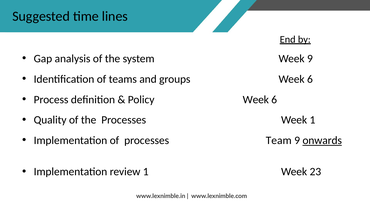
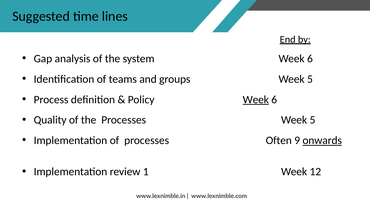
system Week 9: 9 -> 6
groups Week 6: 6 -> 5
Week at (256, 100) underline: none -> present
Processes Week 1: 1 -> 5
Team: Team -> Often
23: 23 -> 12
